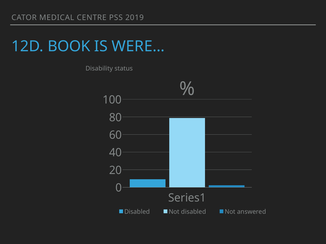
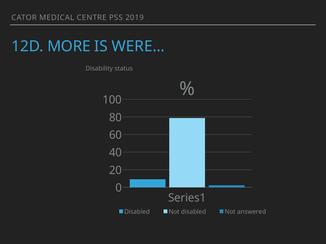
BOOK: BOOK -> MORE
